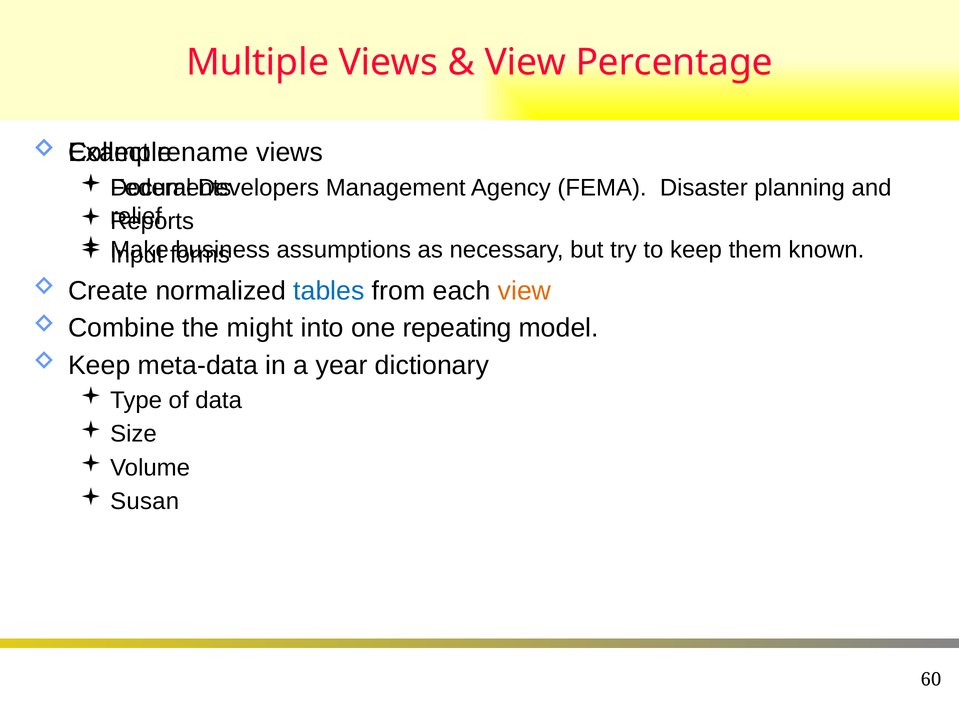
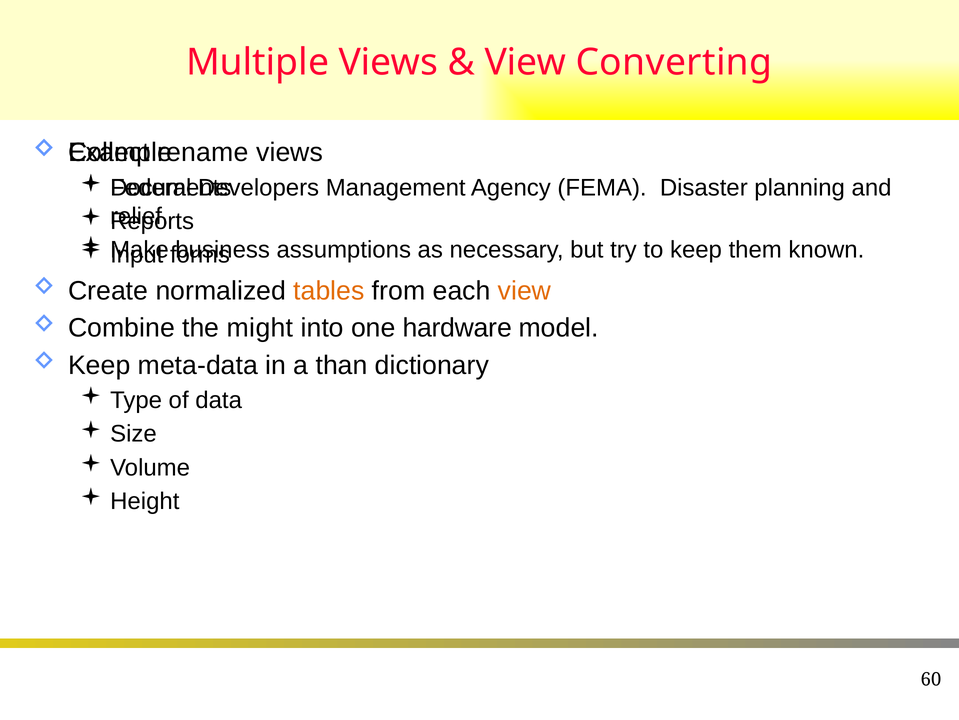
Percentage: Percentage -> Converting
tables colour: blue -> orange
repeating: repeating -> hardware
year: year -> than
Susan: Susan -> Height
